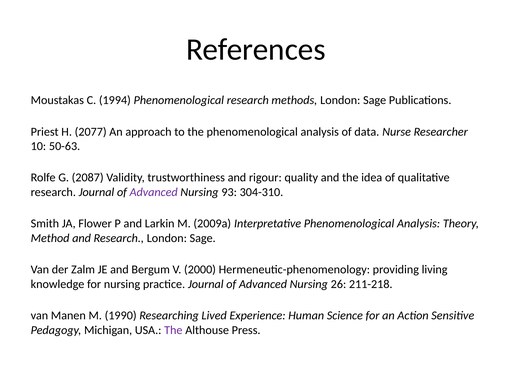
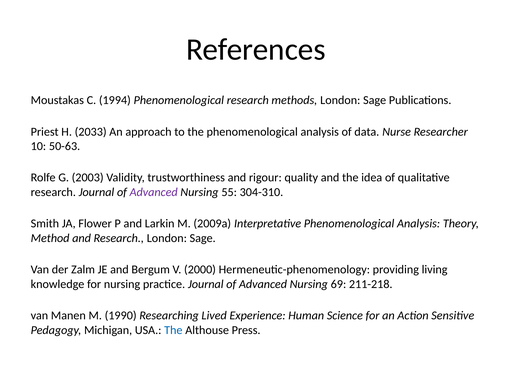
2077: 2077 -> 2033
2087: 2087 -> 2003
93: 93 -> 55
26: 26 -> 69
The at (173, 330) colour: purple -> blue
